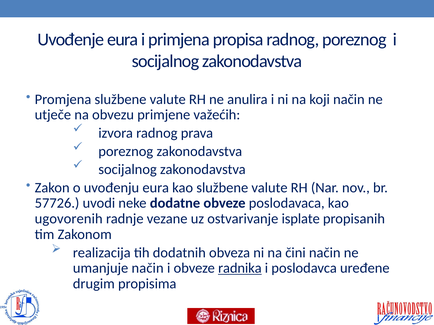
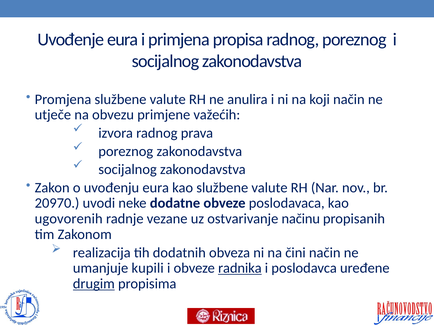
57726: 57726 -> 20970
isplate: isplate -> načinu
umanjuje način: način -> kupili
drugim underline: none -> present
